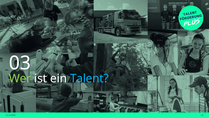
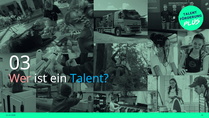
Wer colour: light green -> pink
